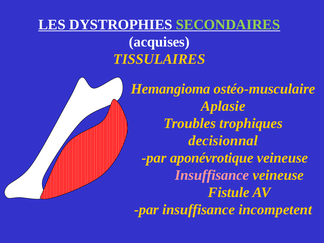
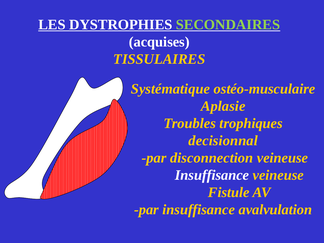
Hemangioma: Hemangioma -> Systématique
aponévrotique: aponévrotique -> disconnection
Insuffisance at (212, 175) colour: pink -> white
incompetent: incompetent -> avalvulation
